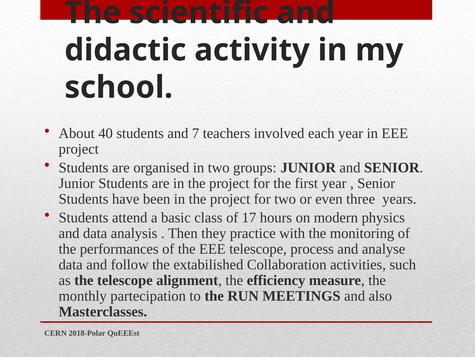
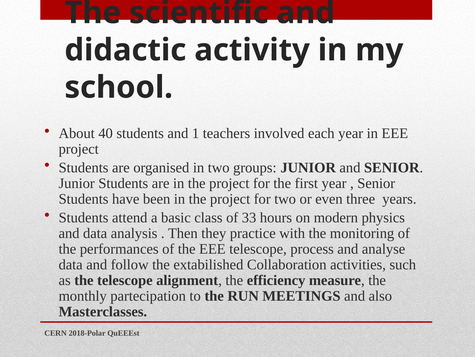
7: 7 -> 1
17: 17 -> 33
